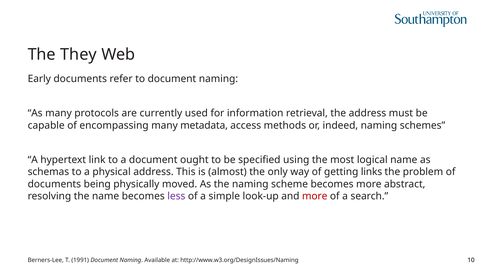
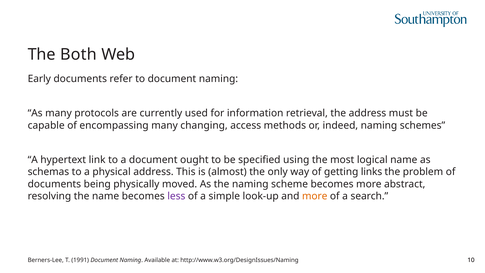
They: They -> Both
metadata: metadata -> changing
more at (315, 196) colour: red -> orange
